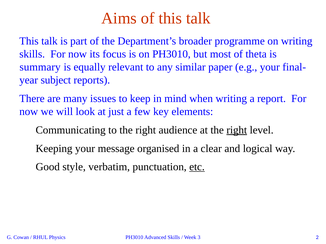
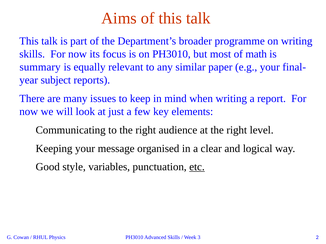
theta: theta -> math
right at (237, 130) underline: present -> none
verbatim: verbatim -> variables
